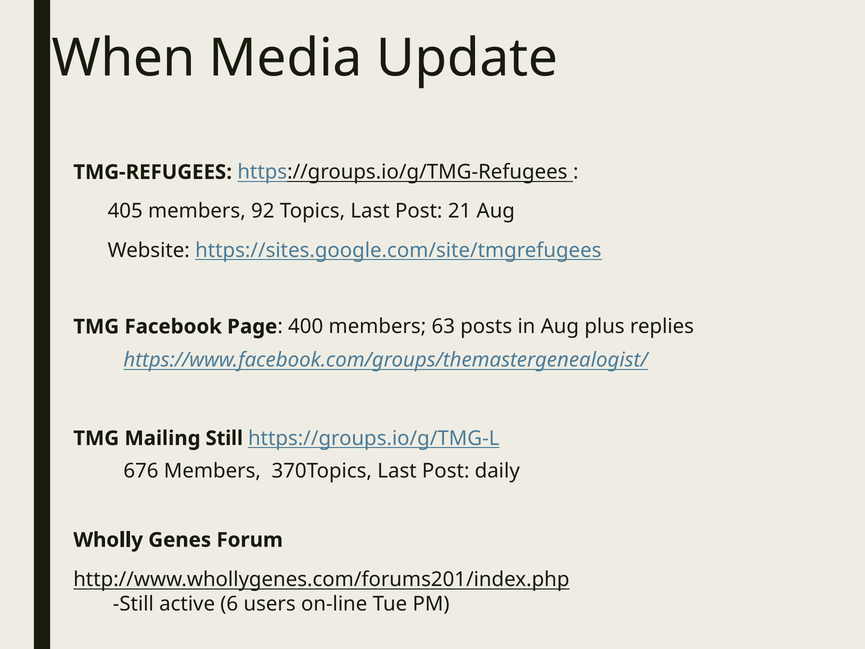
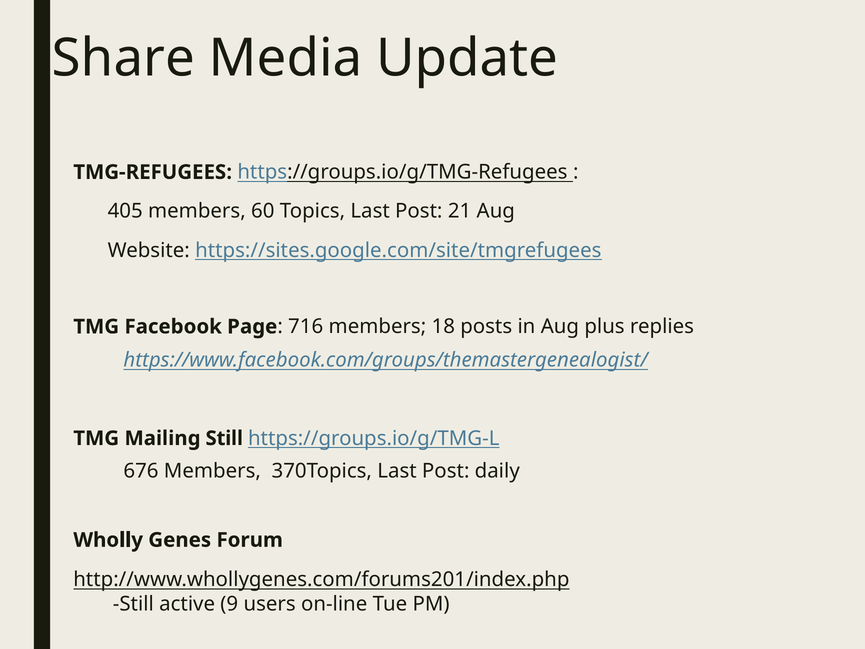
When: When -> Share
92: 92 -> 60
400: 400 -> 716
63: 63 -> 18
6: 6 -> 9
